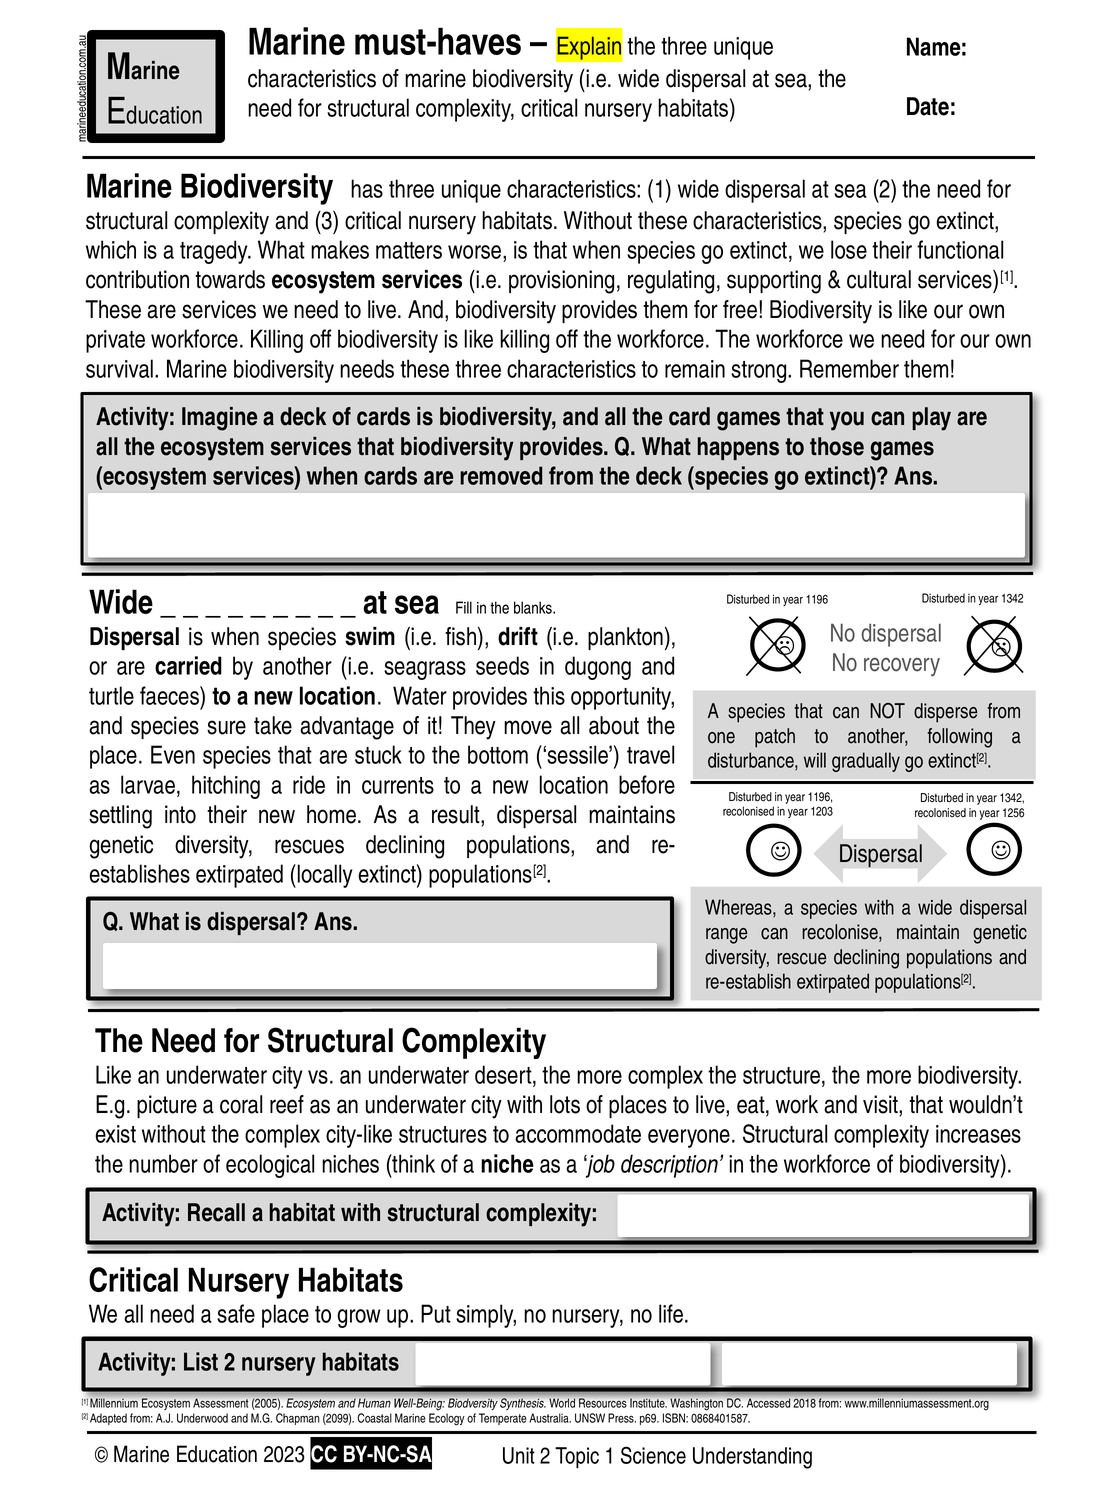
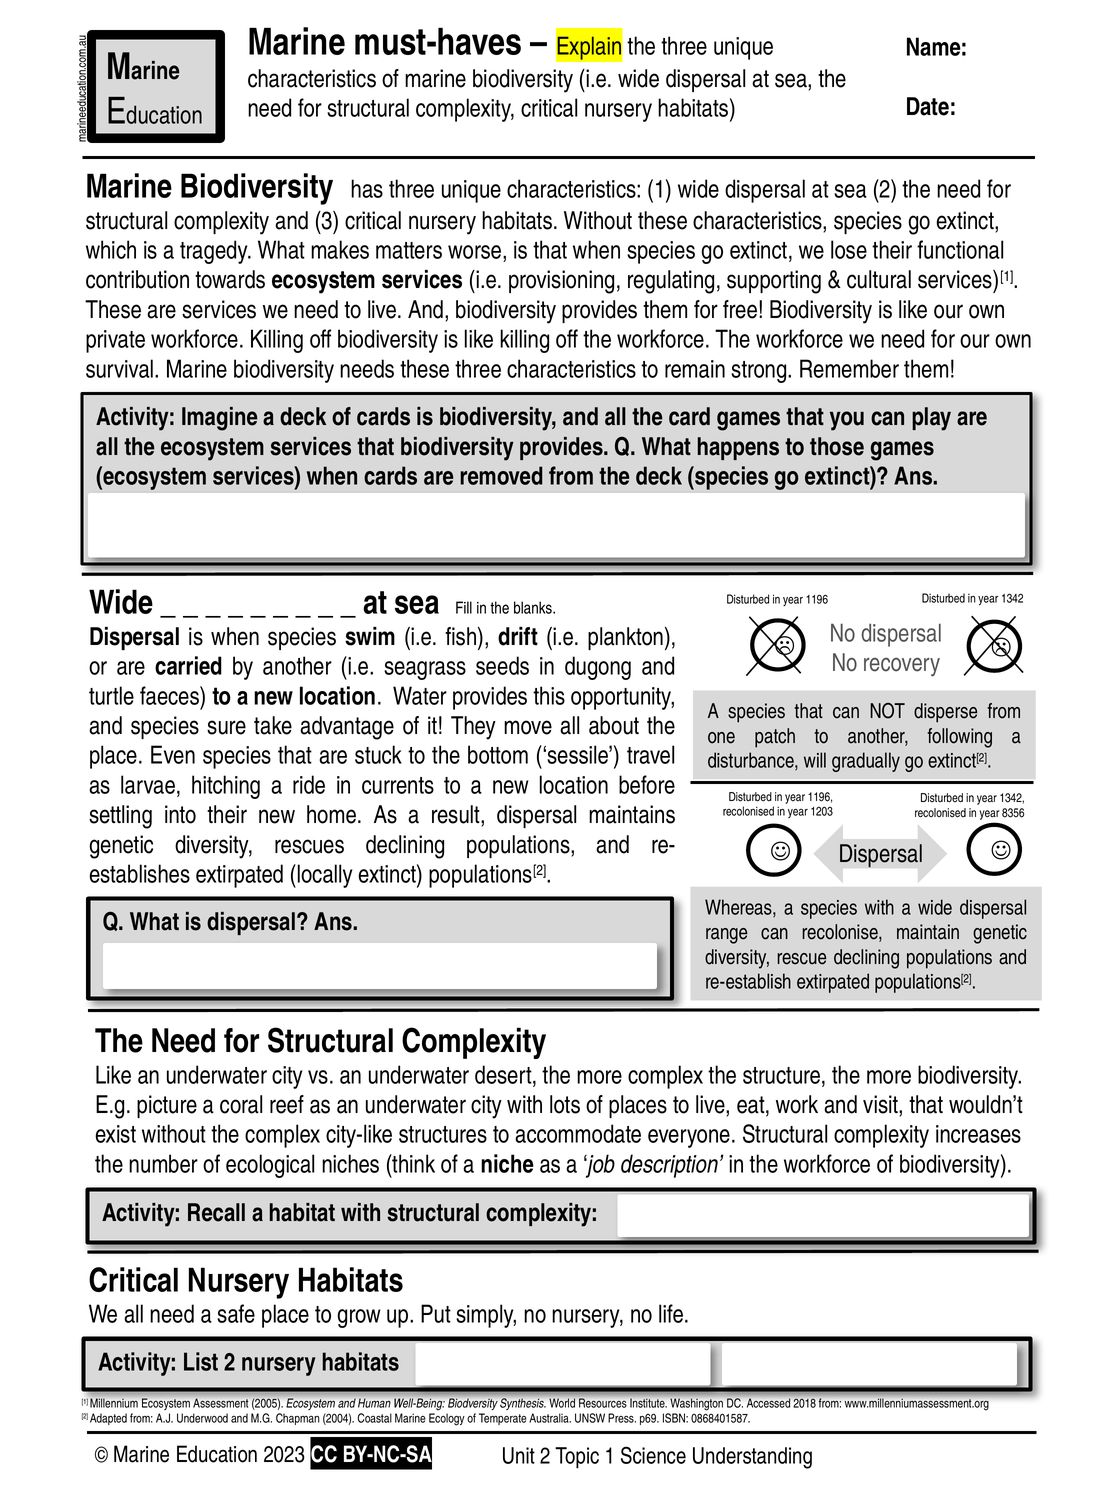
1256: 1256 -> 8356
2099: 2099 -> 2004
